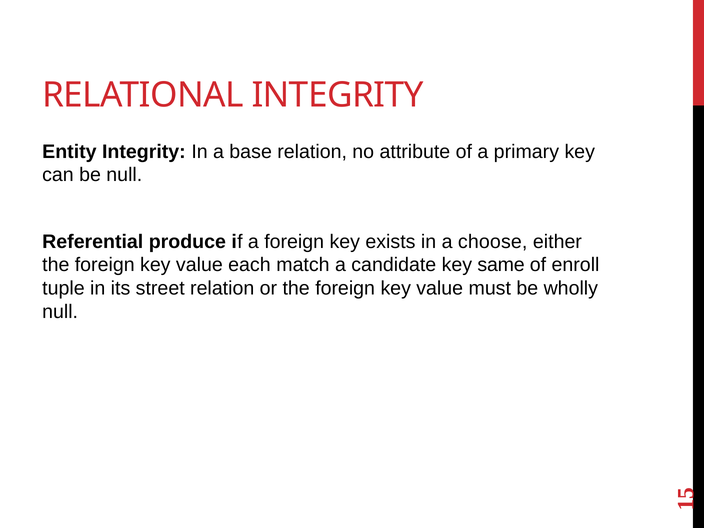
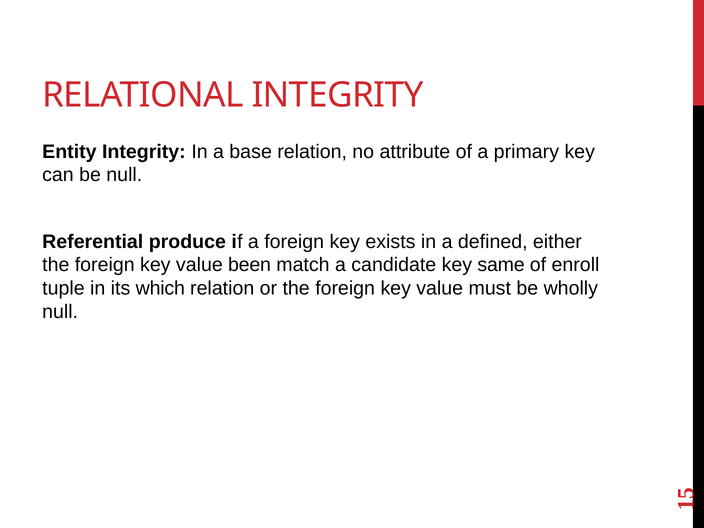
choose: choose -> defined
each: each -> been
street: street -> which
